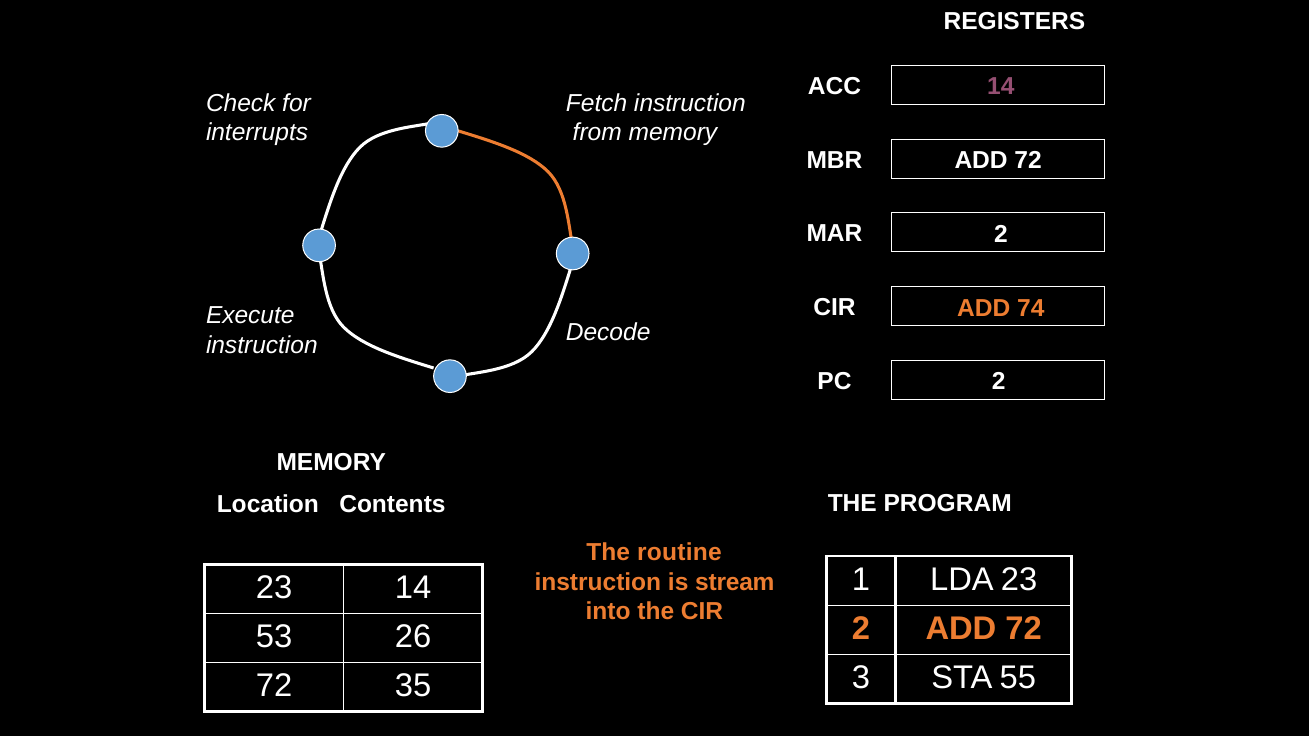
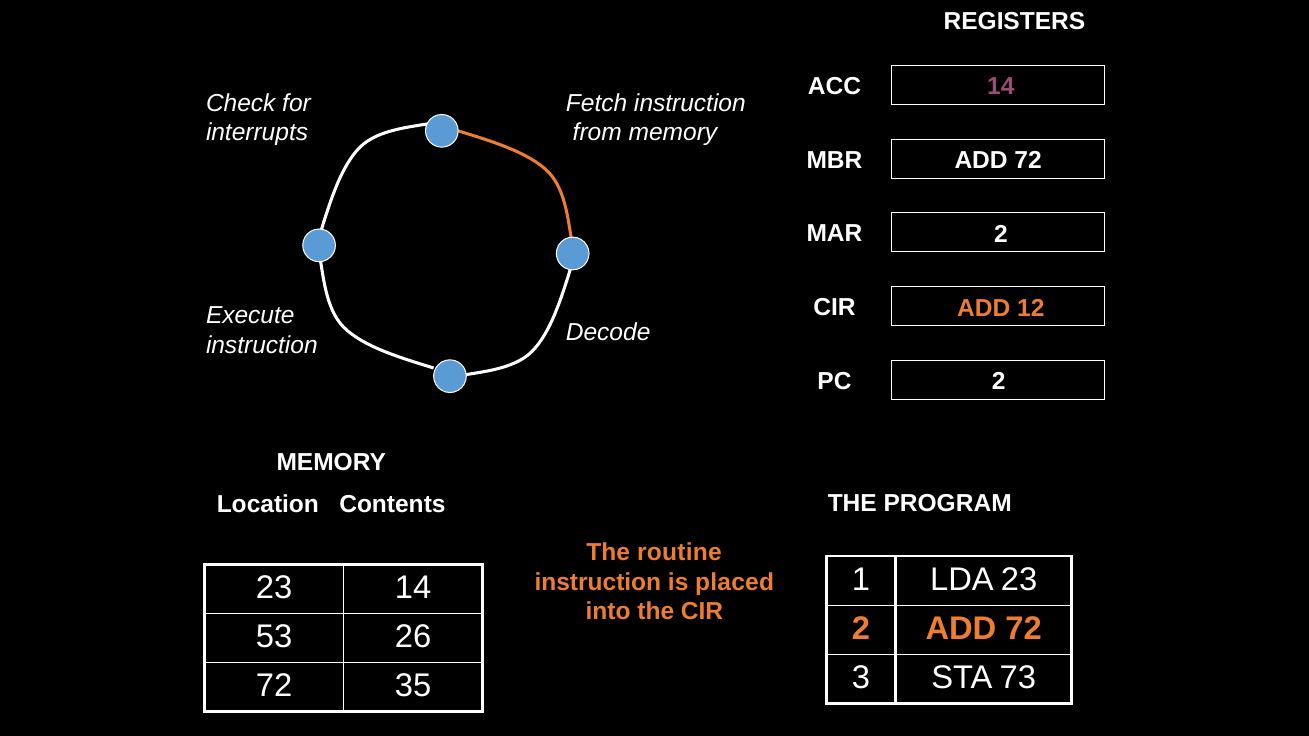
74: 74 -> 12
stream: stream -> placed
55: 55 -> 73
